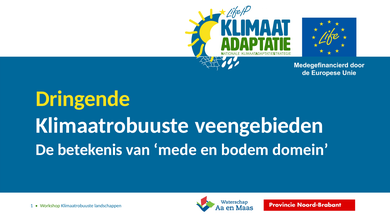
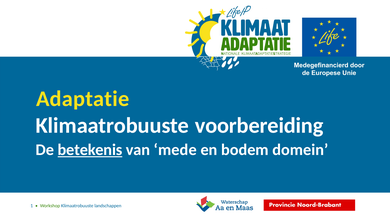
Dringende: Dringende -> Adaptatie
veengebieden: veengebieden -> voorbereiding
betekenis underline: none -> present
